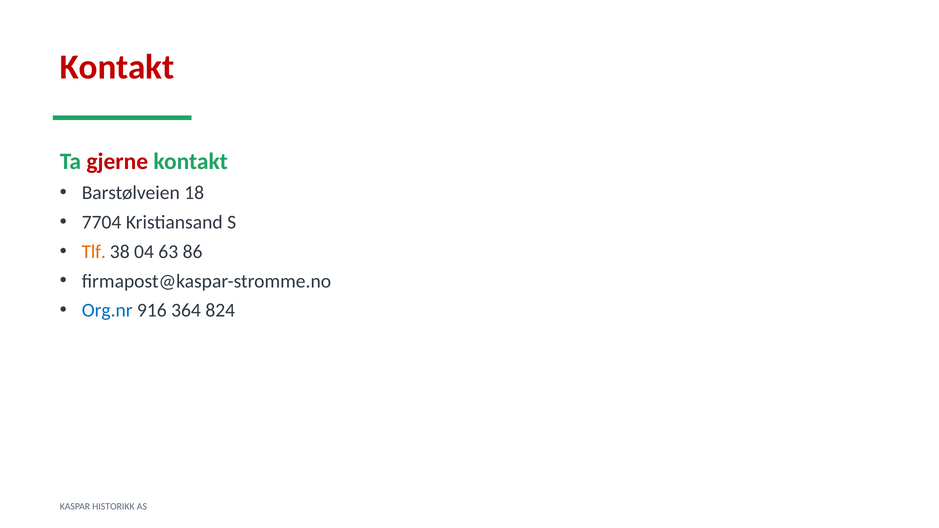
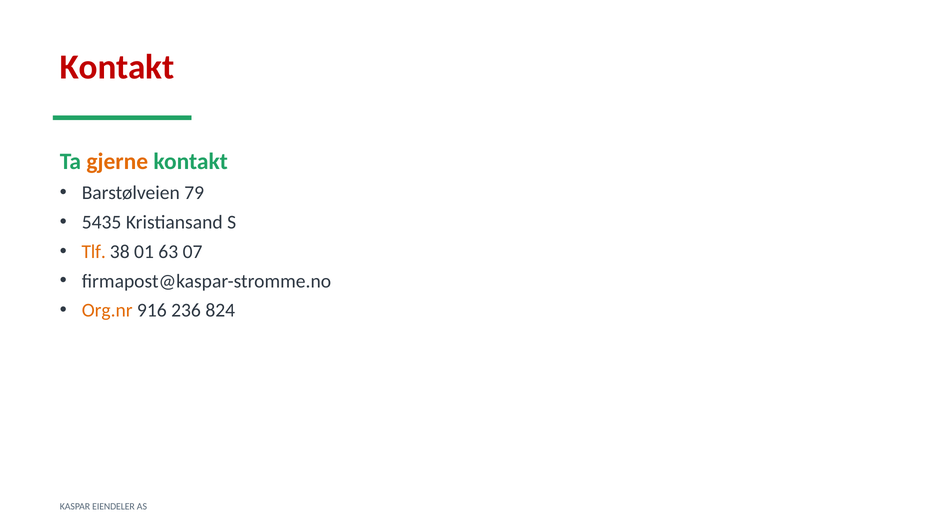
gjerne colour: red -> orange
18: 18 -> 79
7704: 7704 -> 5435
04: 04 -> 01
86: 86 -> 07
Org.nr colour: blue -> orange
364: 364 -> 236
HISTORIKK: HISTORIKK -> EIENDELER
